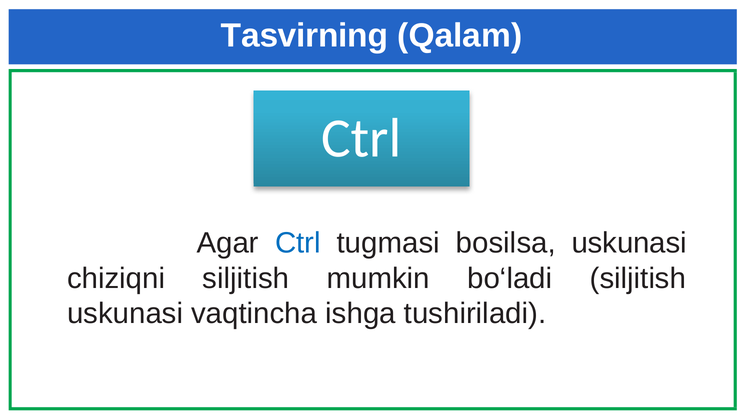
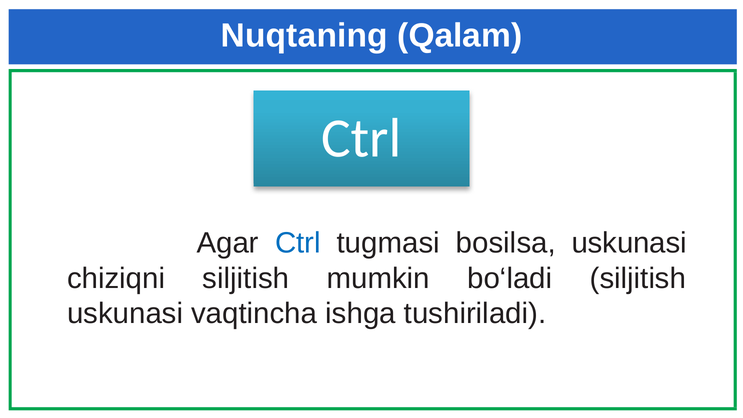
Tasvirning: Tasvirning -> Nuqtaning
